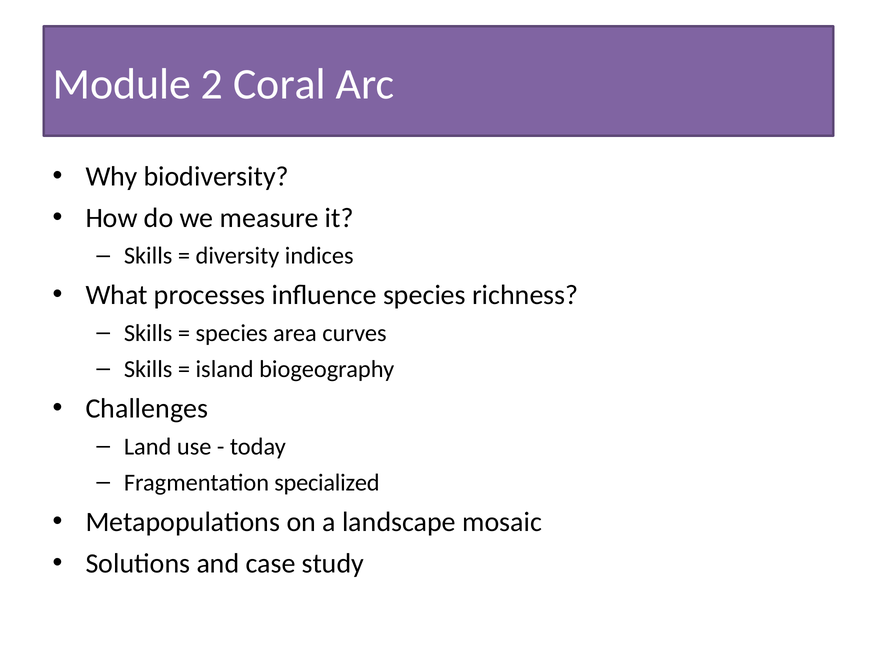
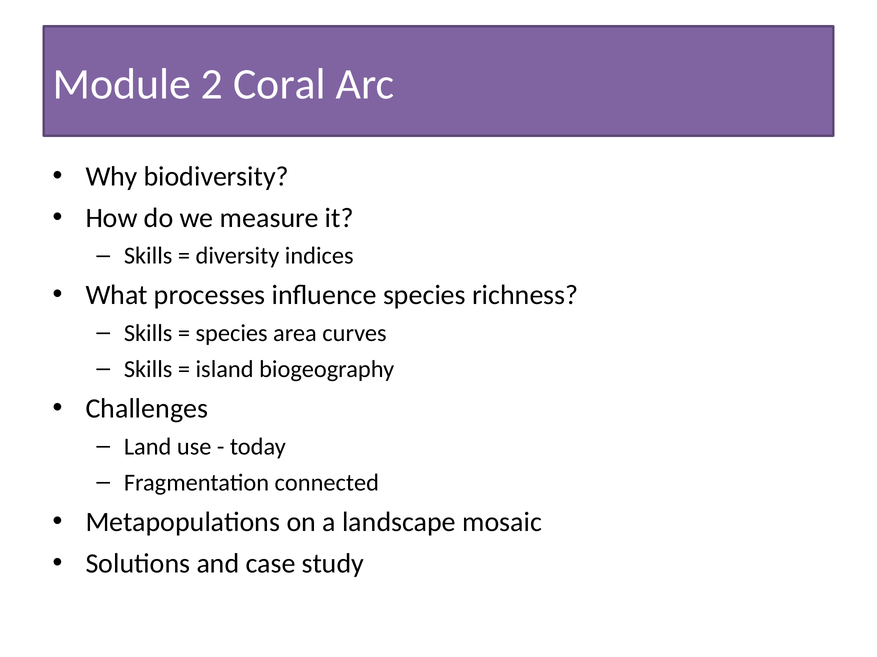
specialized: specialized -> connected
